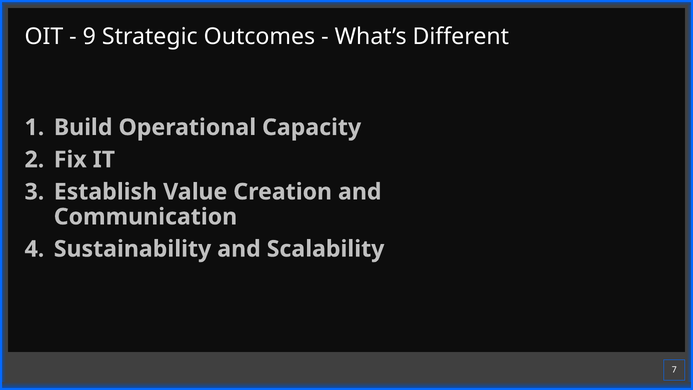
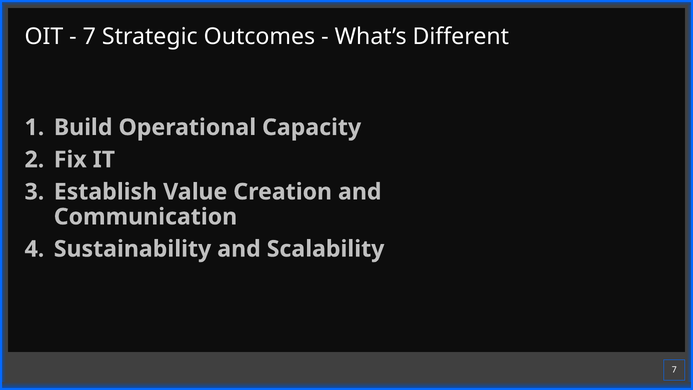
9 at (89, 37): 9 -> 7
